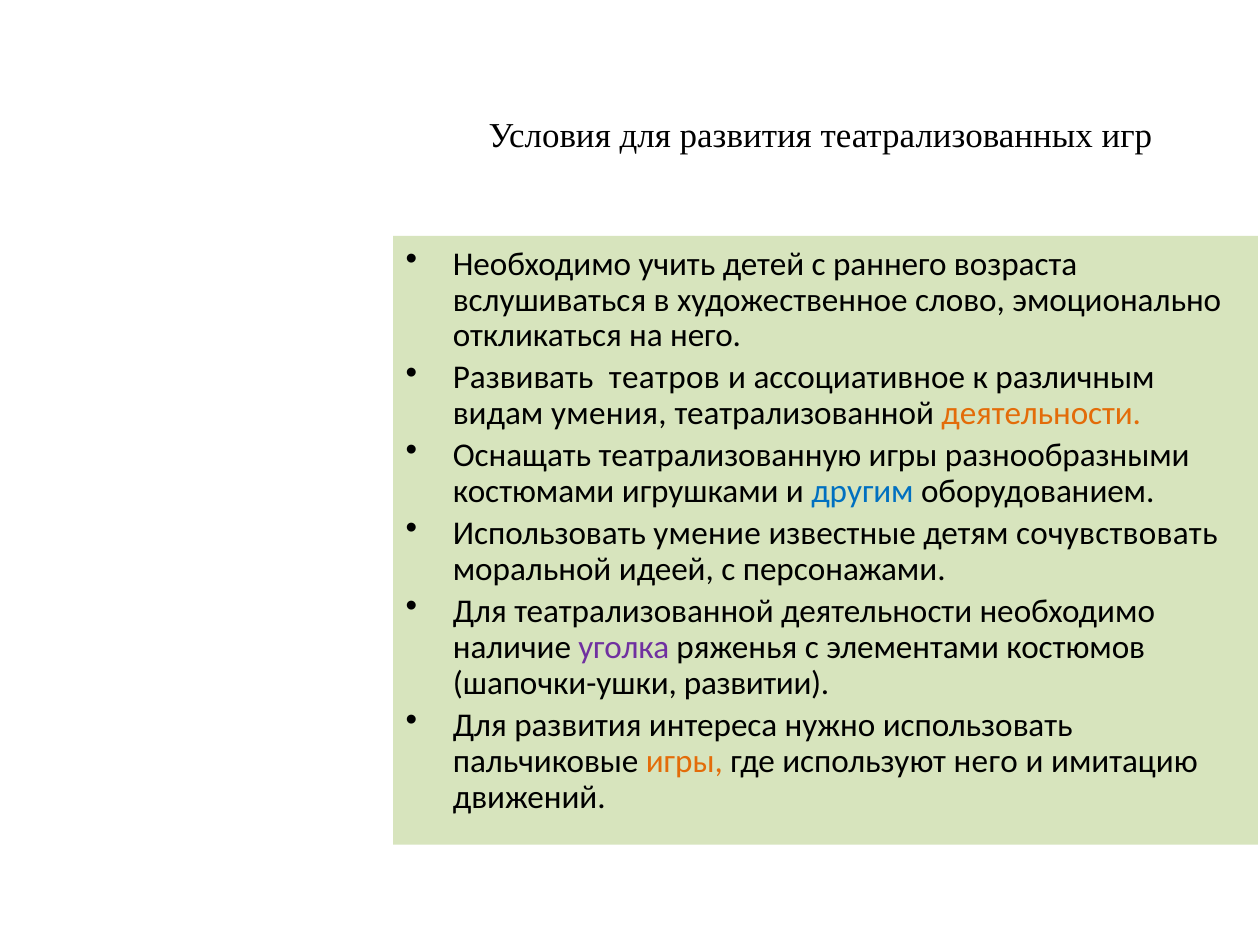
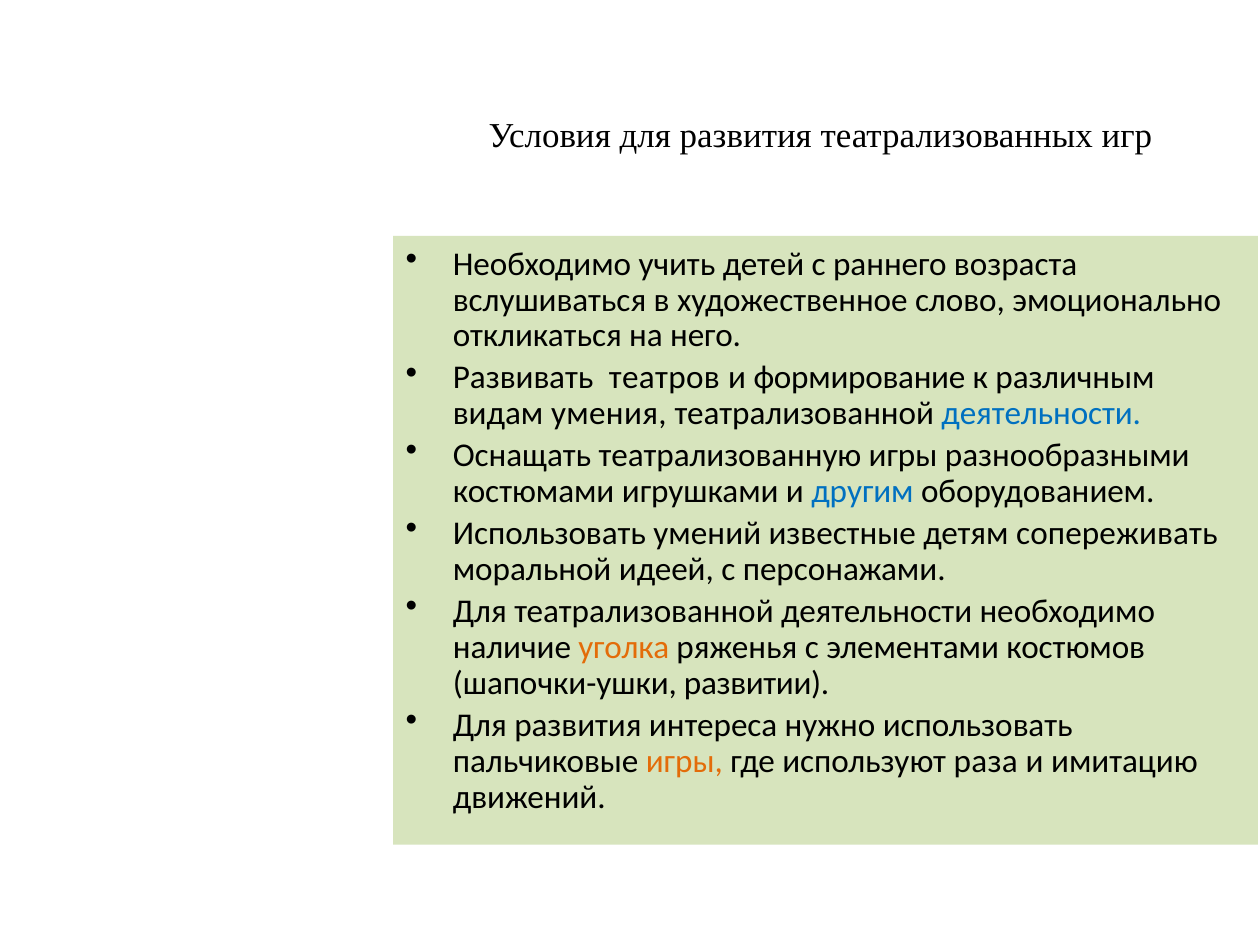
ассоциативное: ассоциативное -> формирование
деятельности at (1041, 414) colour: orange -> blue
умение: умение -> умений
сочувствовать: сочувствовать -> сопереживать
уголка colour: purple -> orange
используют него: него -> раза
